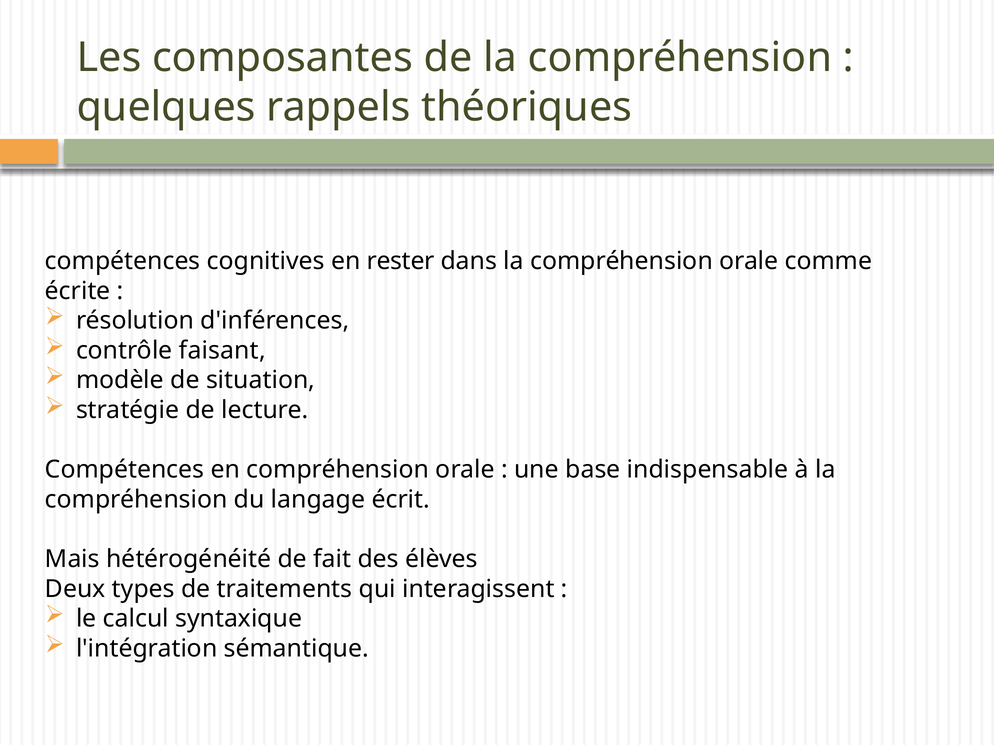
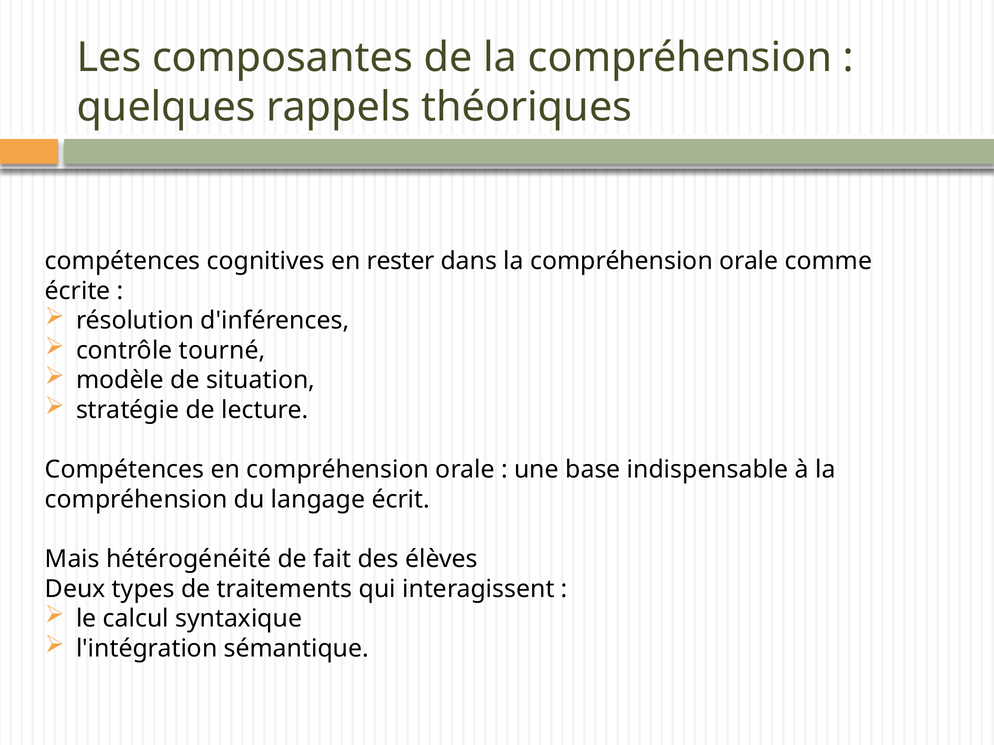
faisant: faisant -> tourné
